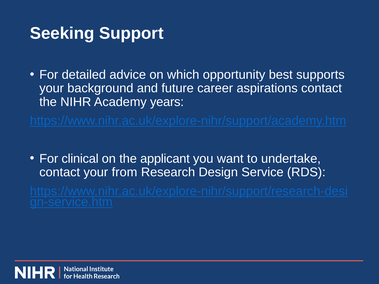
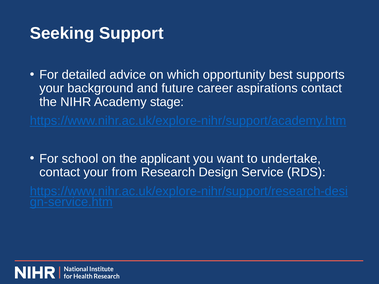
years: years -> stage
clinical: clinical -> school
